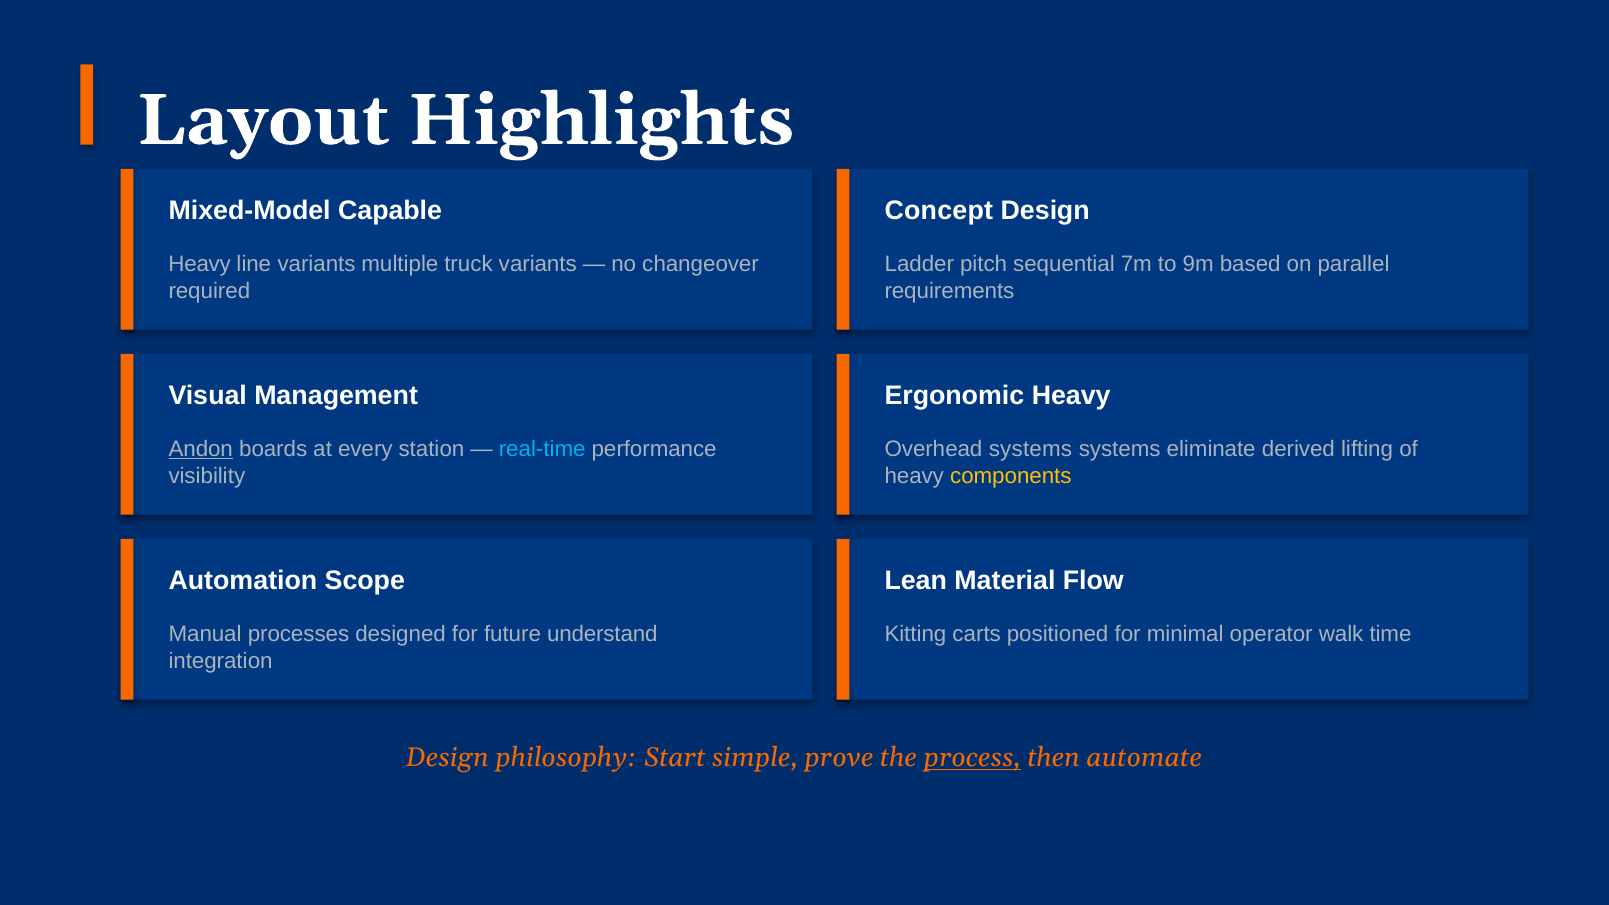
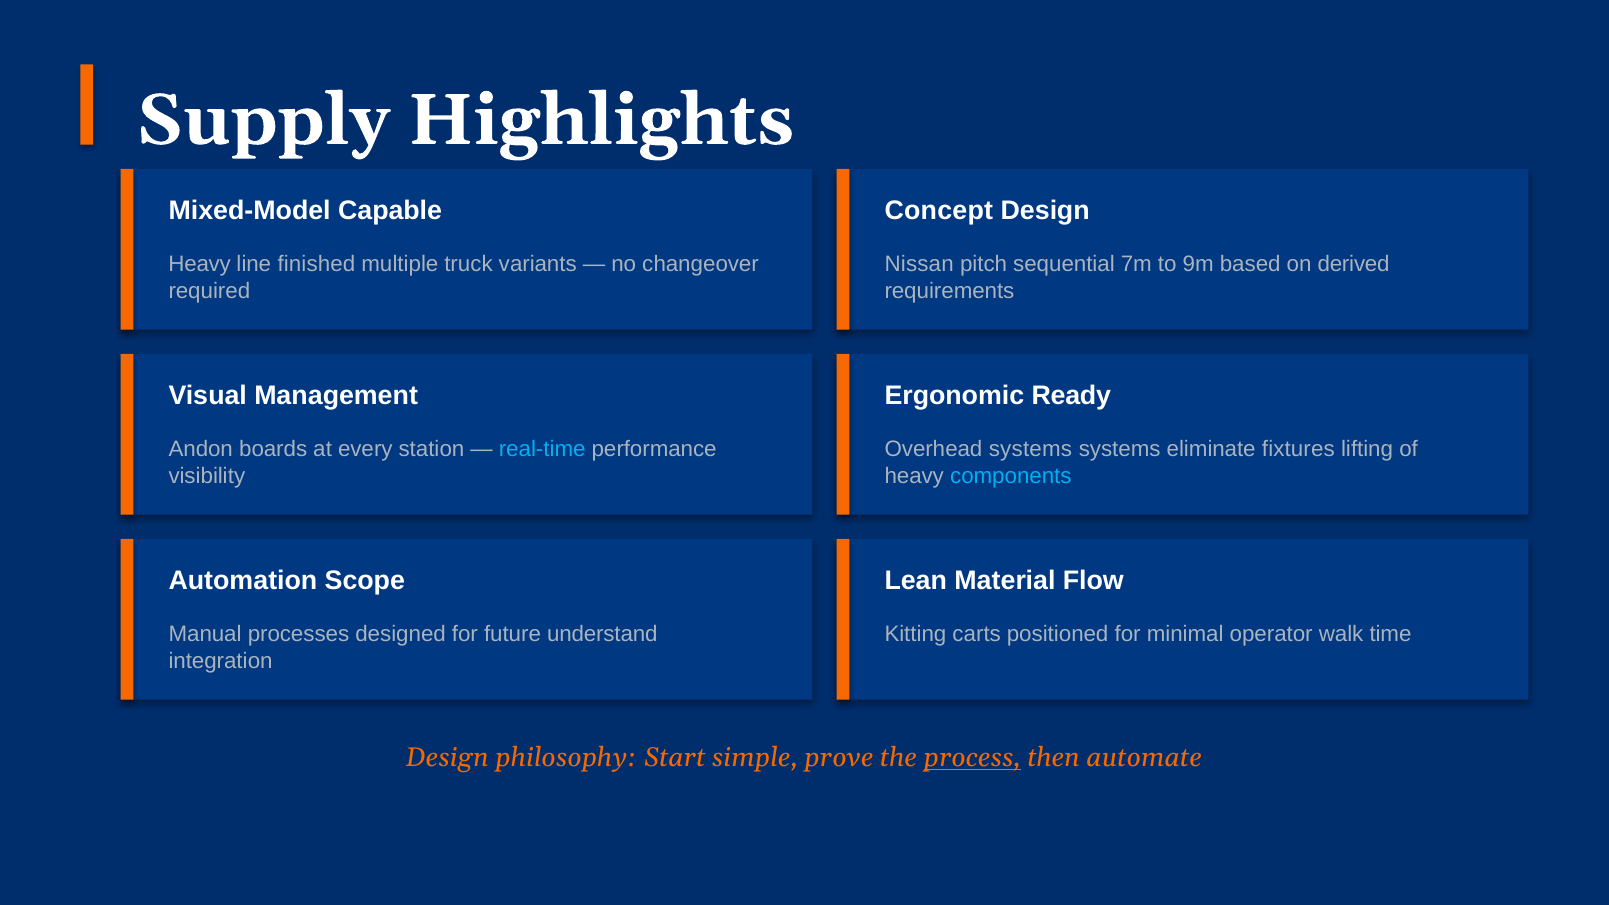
Layout: Layout -> Supply
line variants: variants -> finished
Ladder: Ladder -> Nissan
parallel: parallel -> derived
Ergonomic Heavy: Heavy -> Ready
Andon underline: present -> none
derived: derived -> fixtures
components colour: yellow -> light blue
